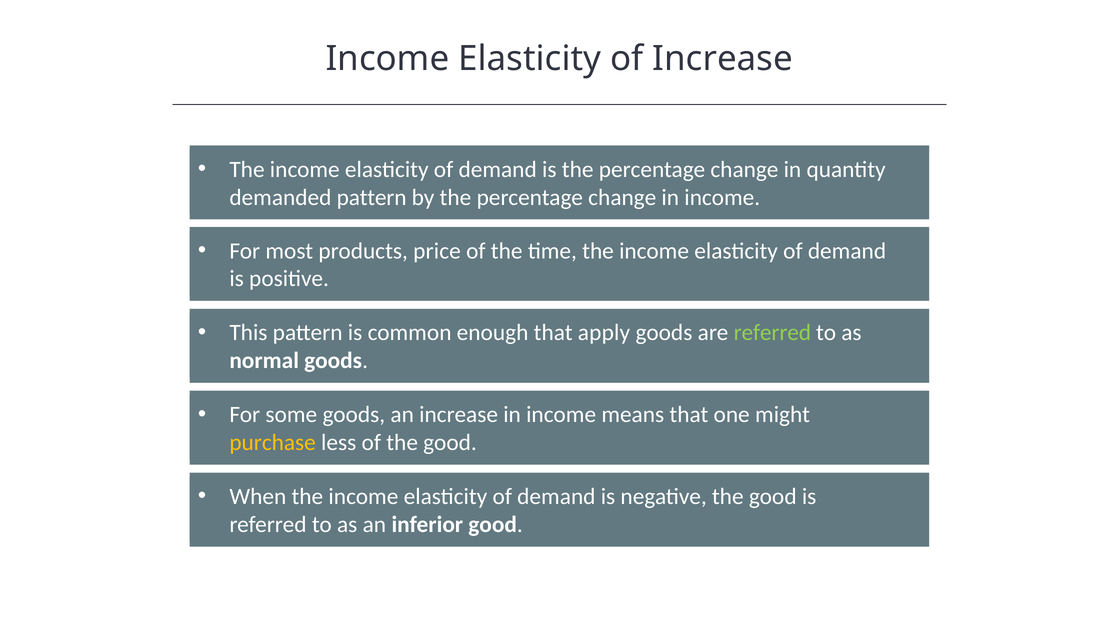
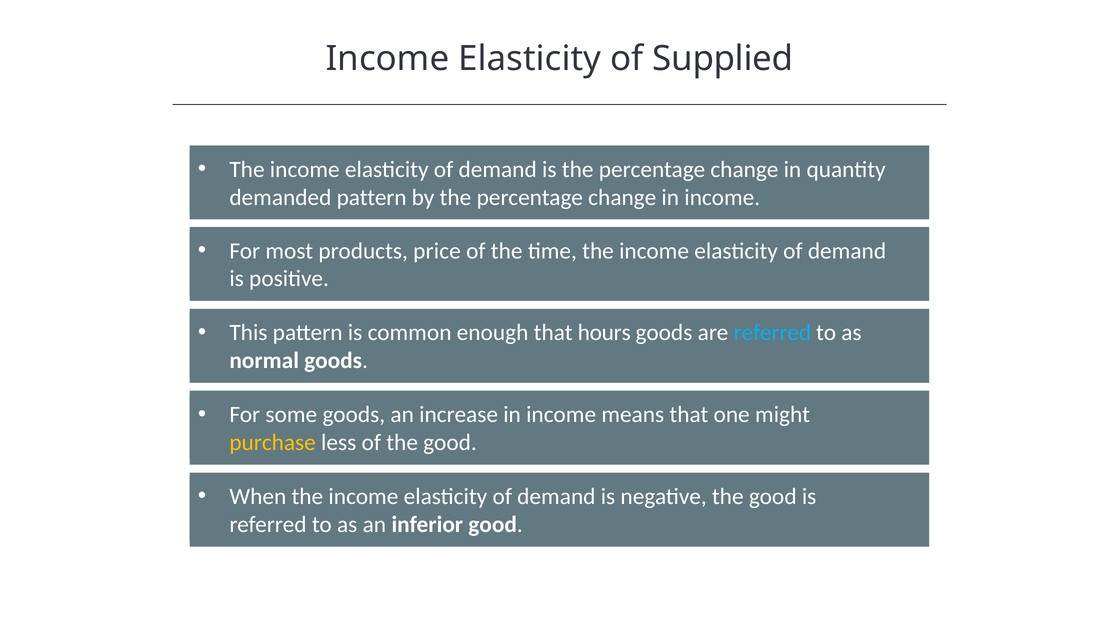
of Increase: Increase -> Supplied
apply: apply -> hours
referred at (772, 333) colour: light green -> light blue
